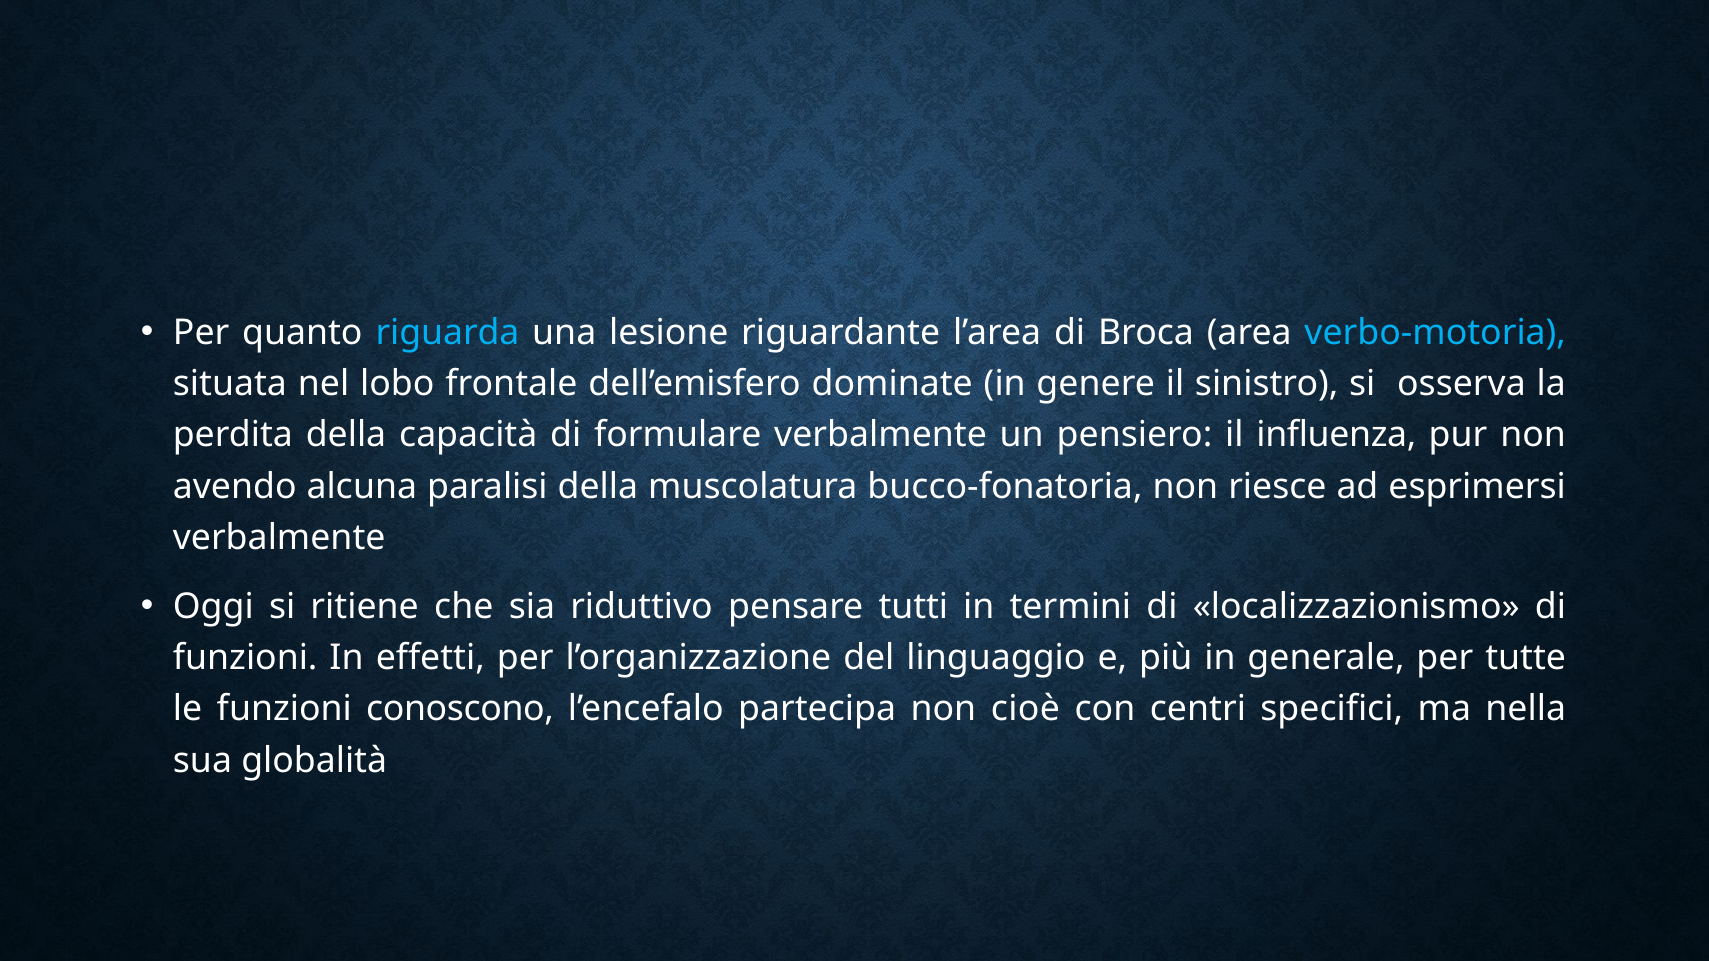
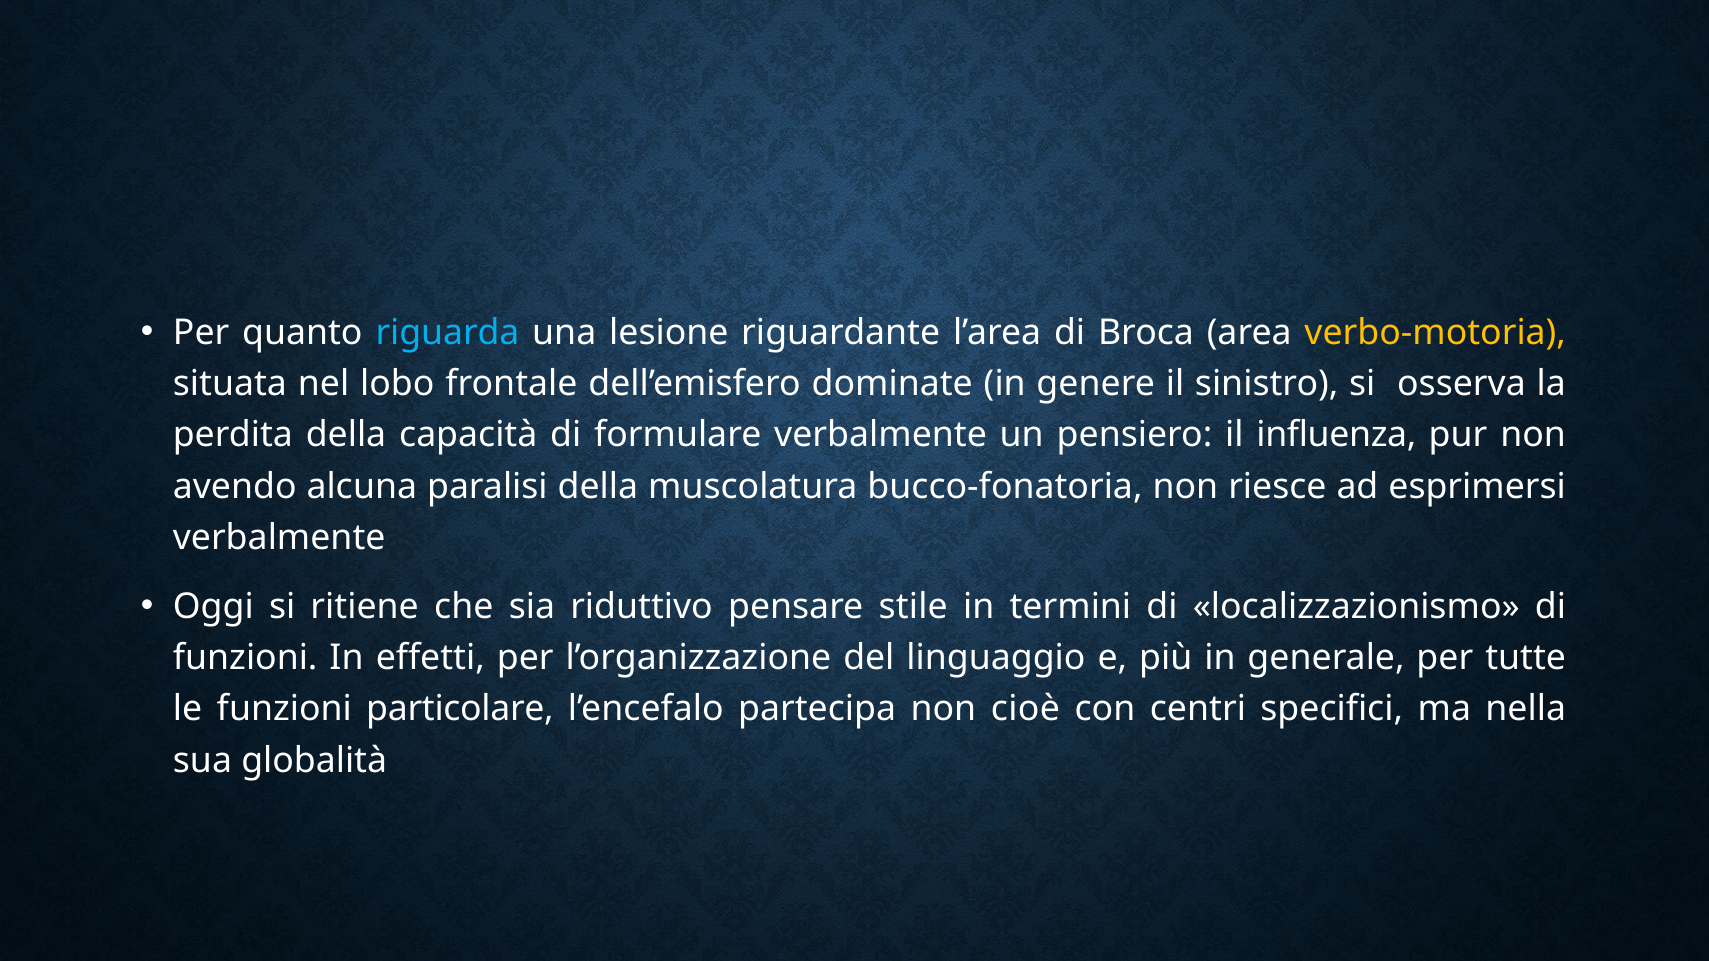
verbo-motoria colour: light blue -> yellow
tutti: tutti -> stile
conoscono: conoscono -> particolare
